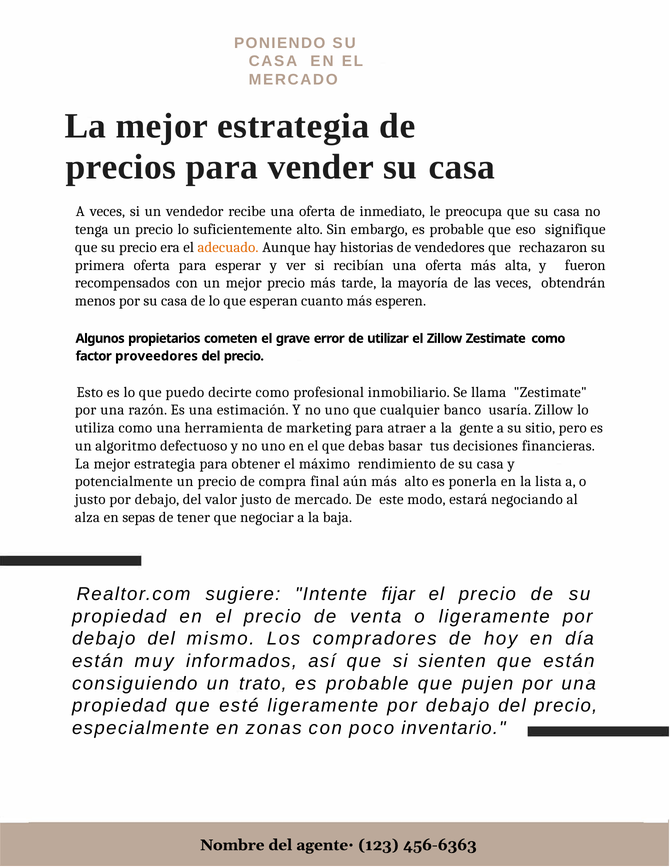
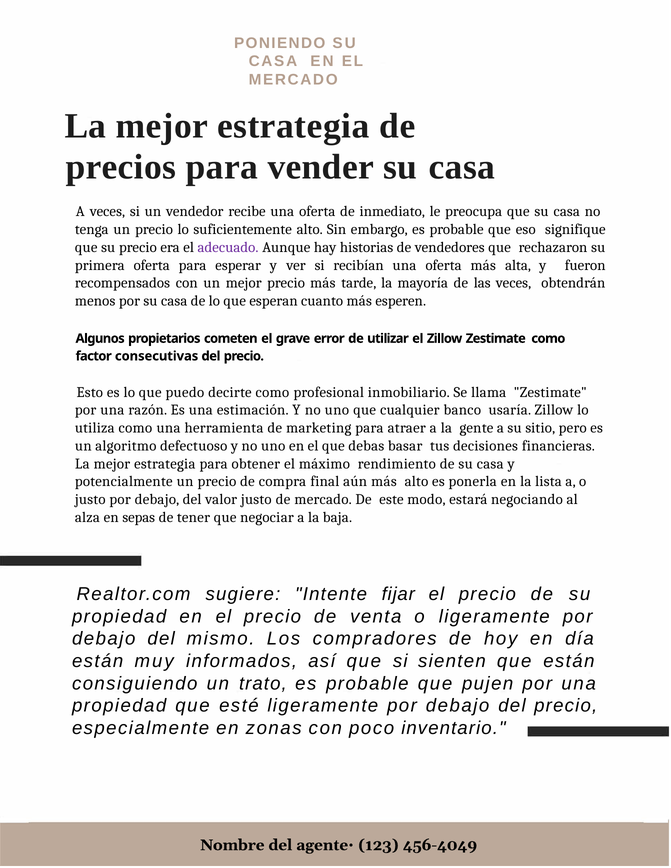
adecuado colour: orange -> purple
proveedores: proveedores -> consecutivas
456-6363: 456-6363 -> 456-4049
